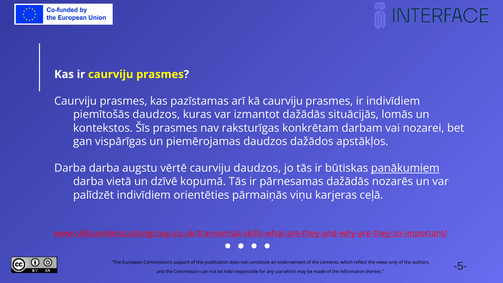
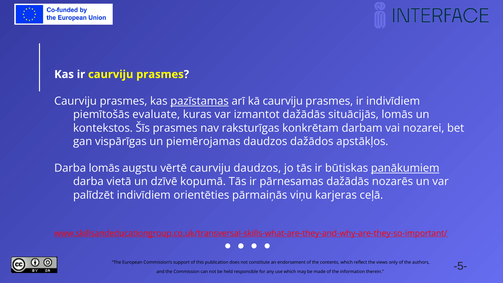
pazīstamas underline: none -> present
piemītošās daudzos: daudzos -> evaluate
Darba darba: darba -> lomās
